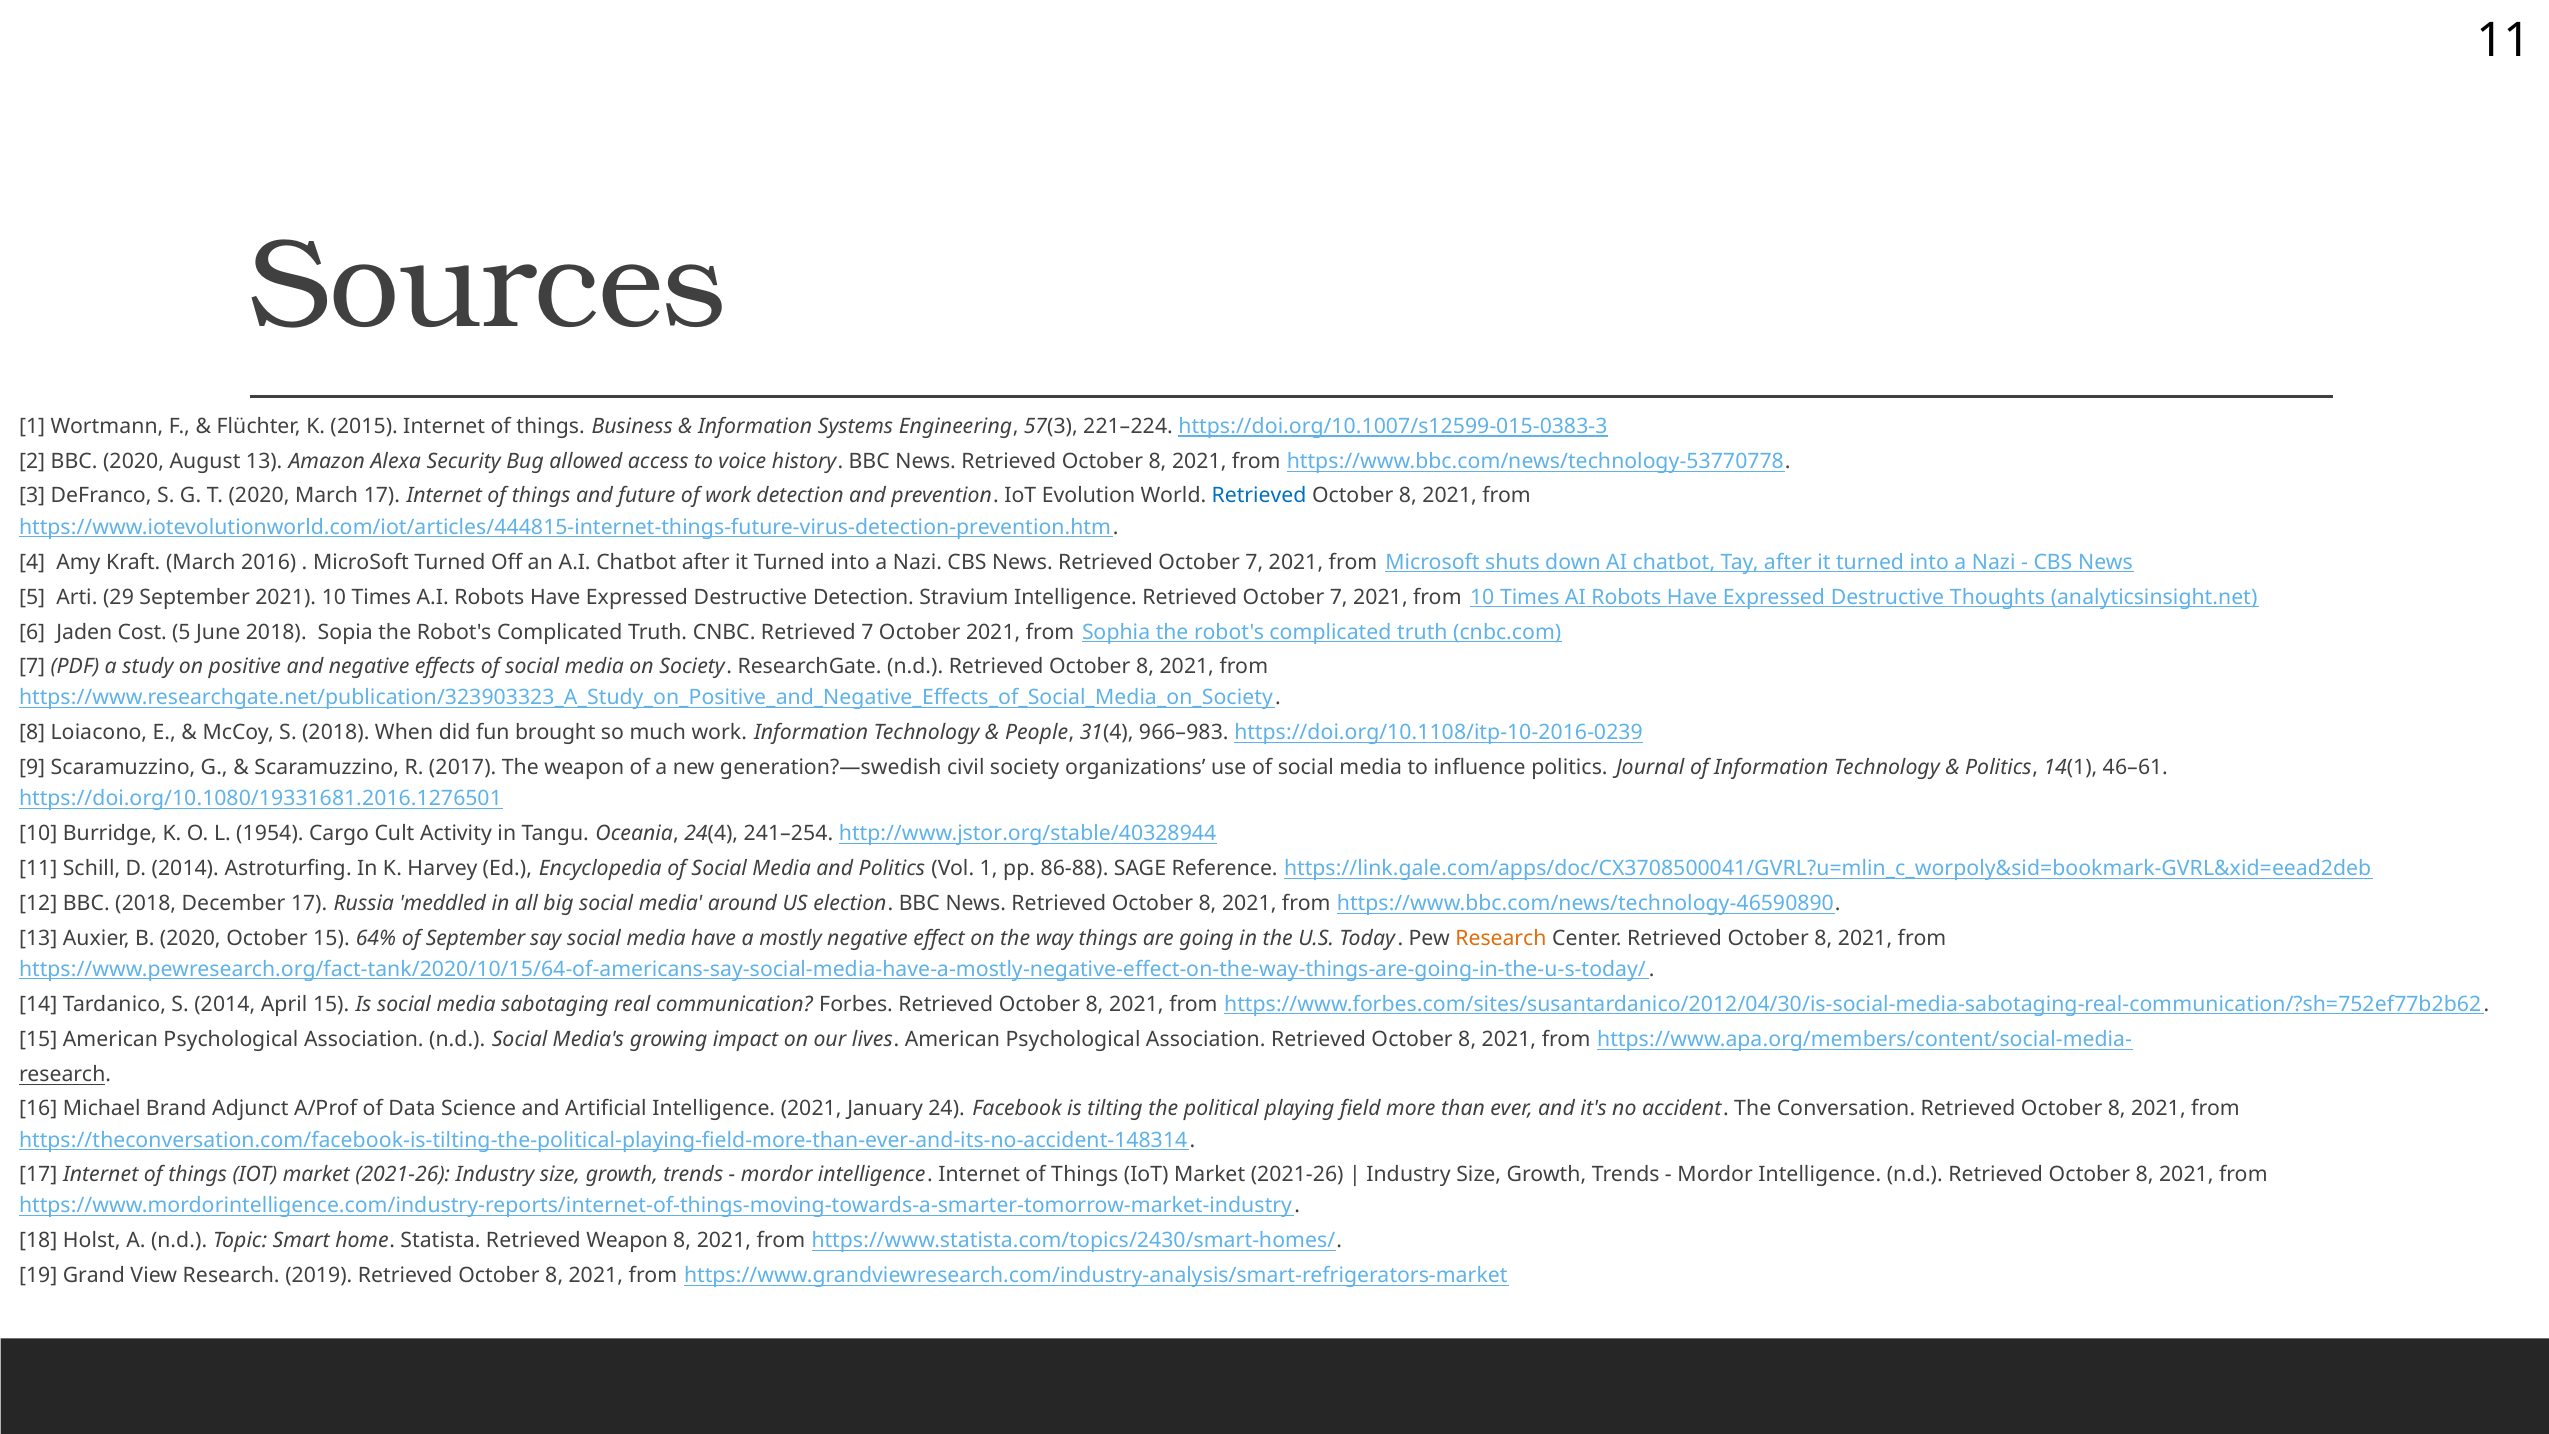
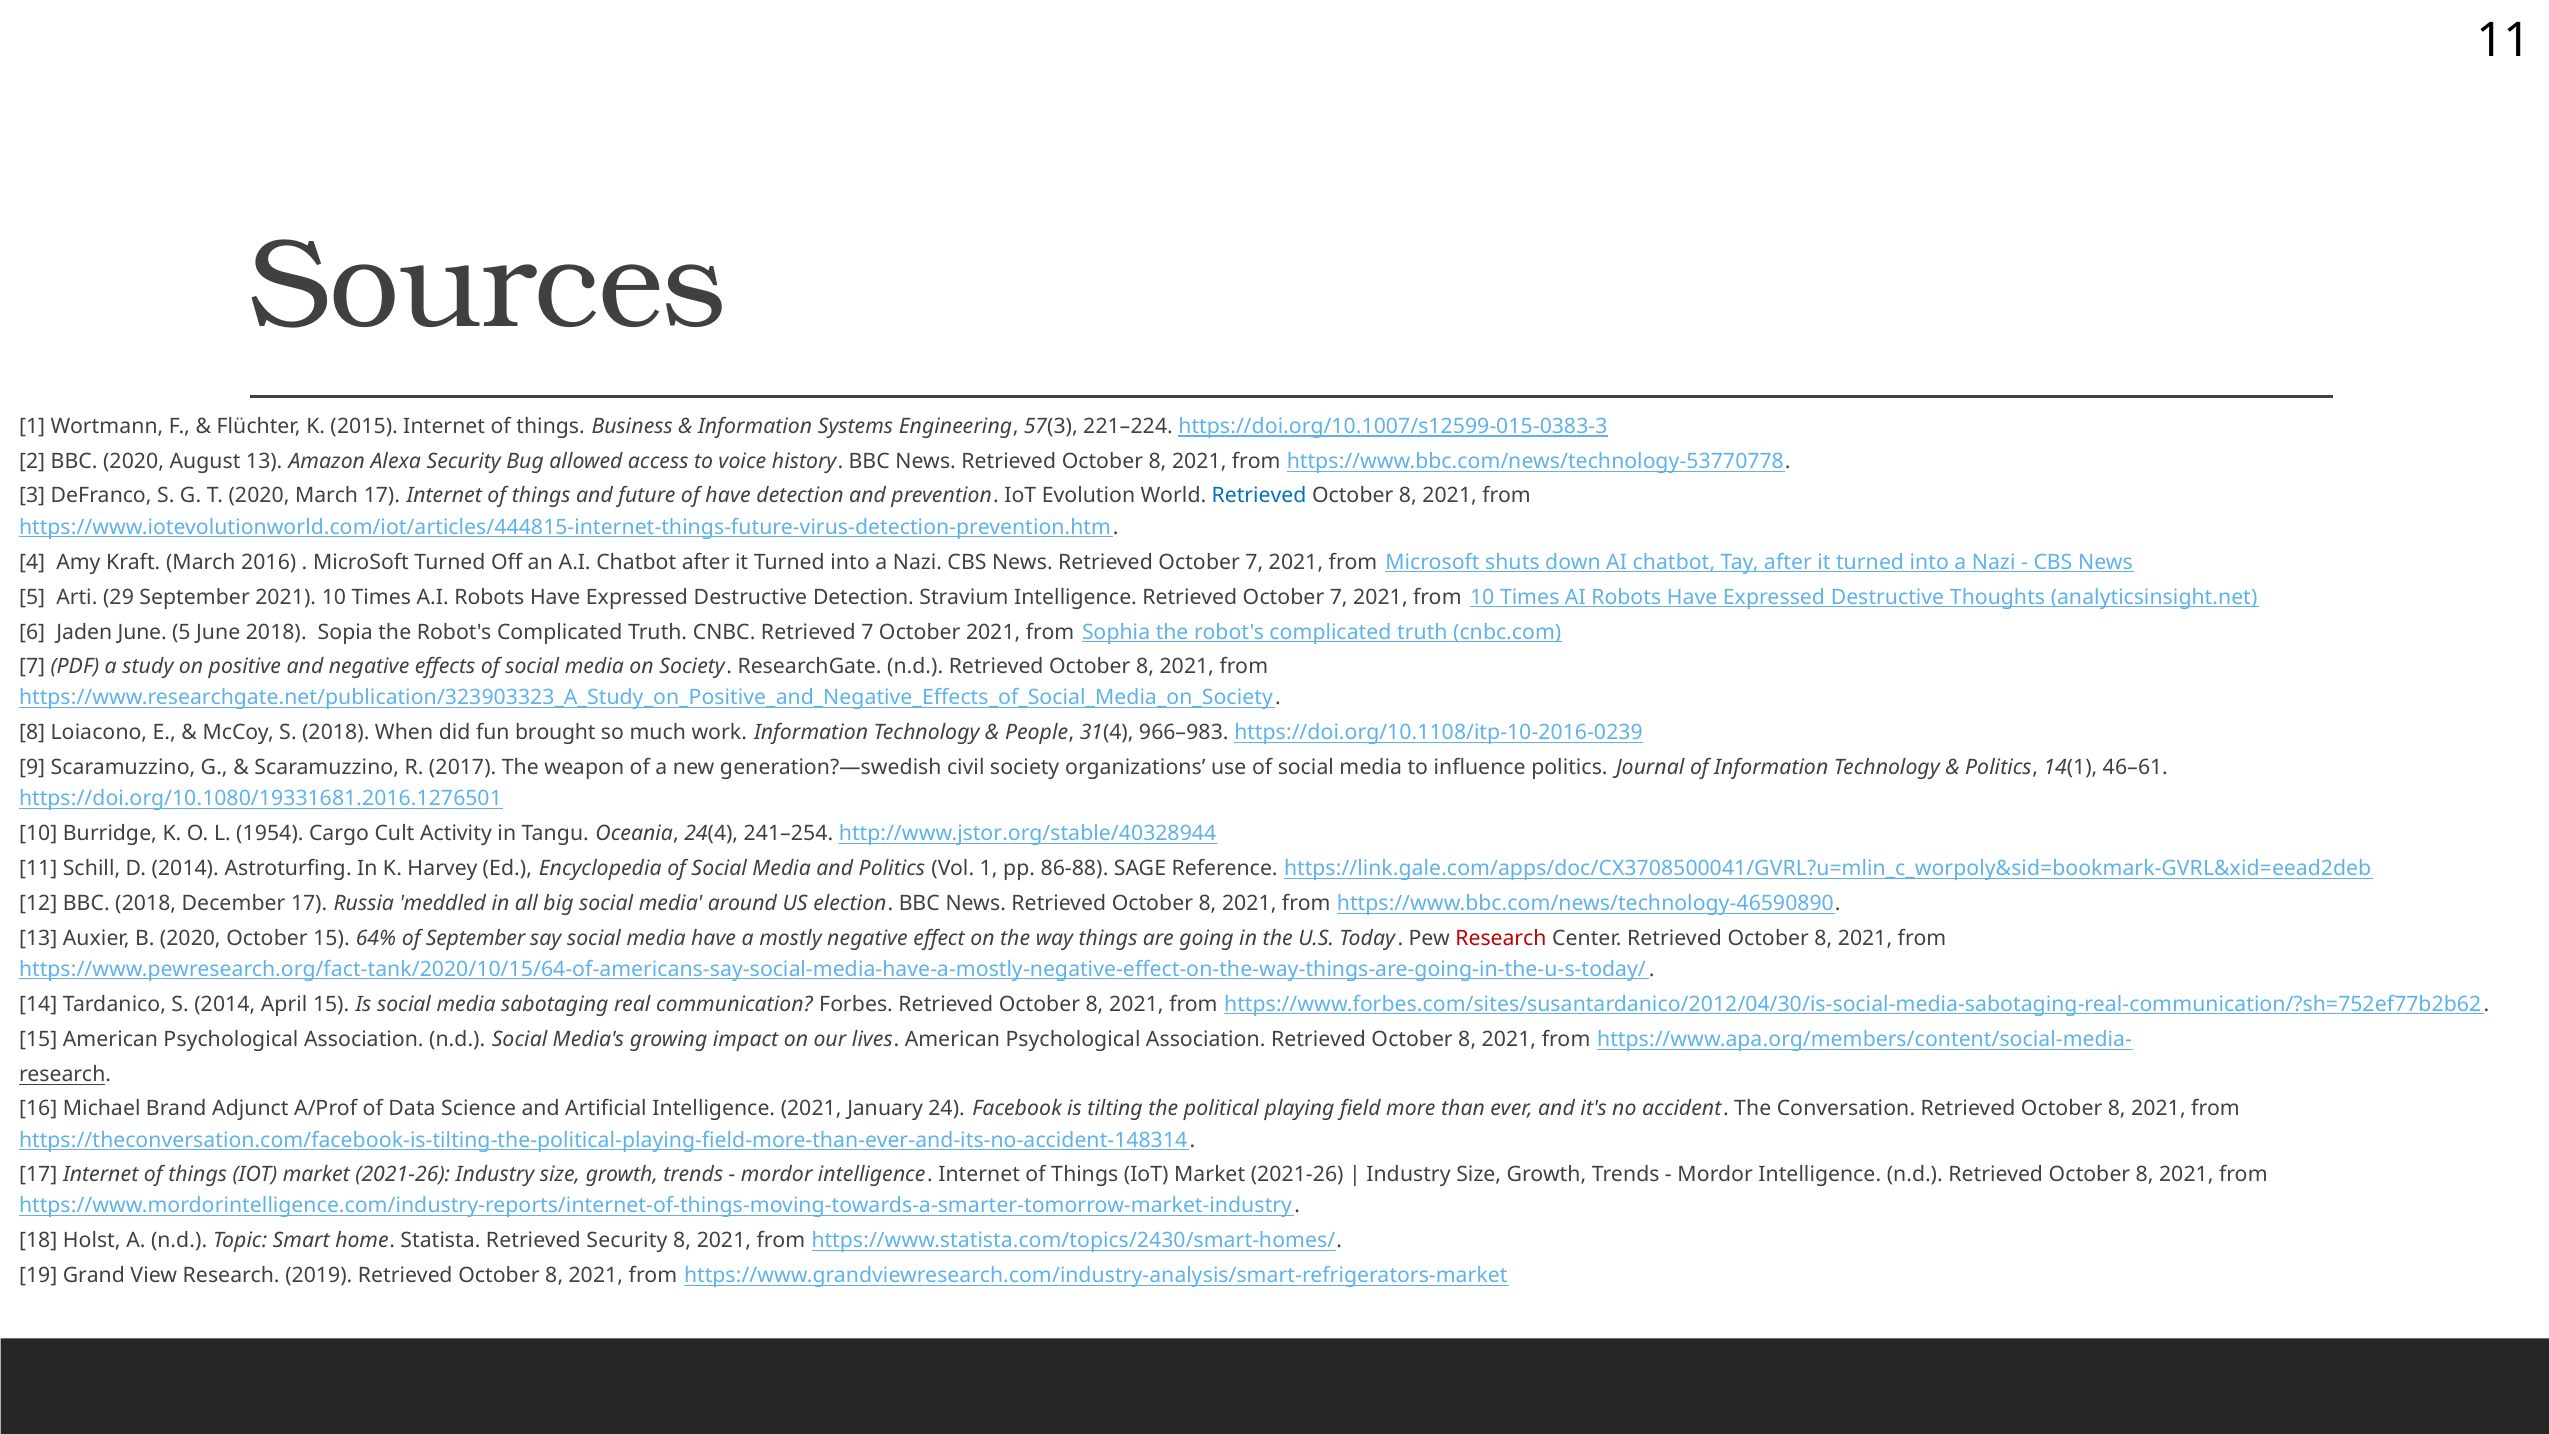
of work: work -> have
Jaden Cost: Cost -> June
Research at (1501, 938) colour: orange -> red
Retrieved Weapon: Weapon -> Security
